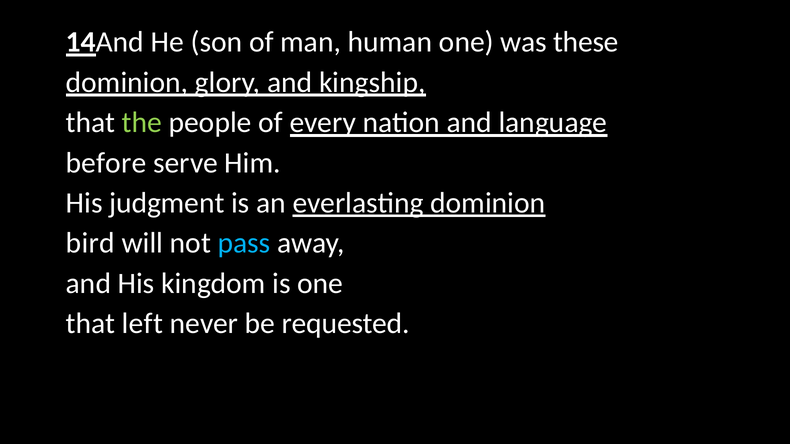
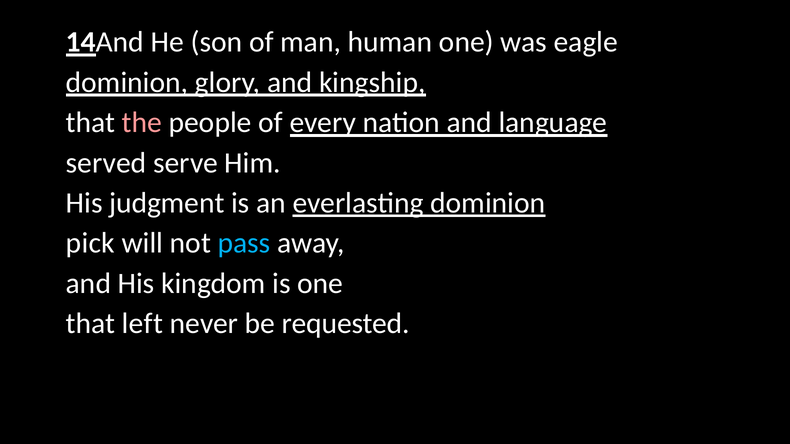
these: these -> eagle
the colour: light green -> pink
before: before -> served
bird: bird -> pick
